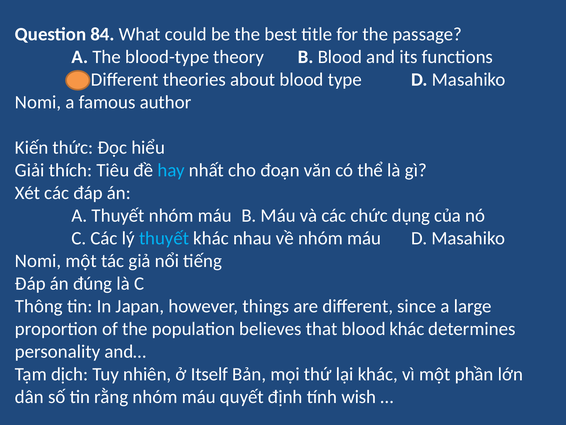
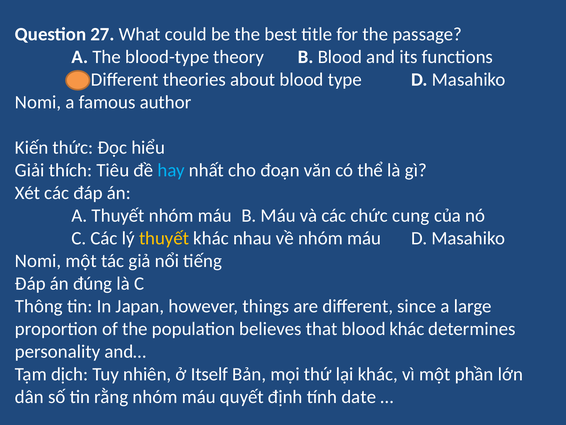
84: 84 -> 27
dụng: dụng -> cung
thuyết at (164, 238) colour: light blue -> yellow
wish: wish -> date
